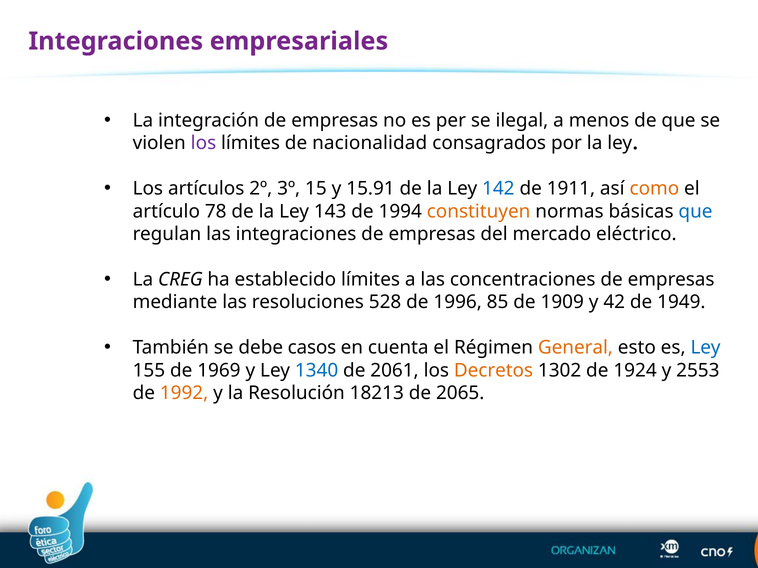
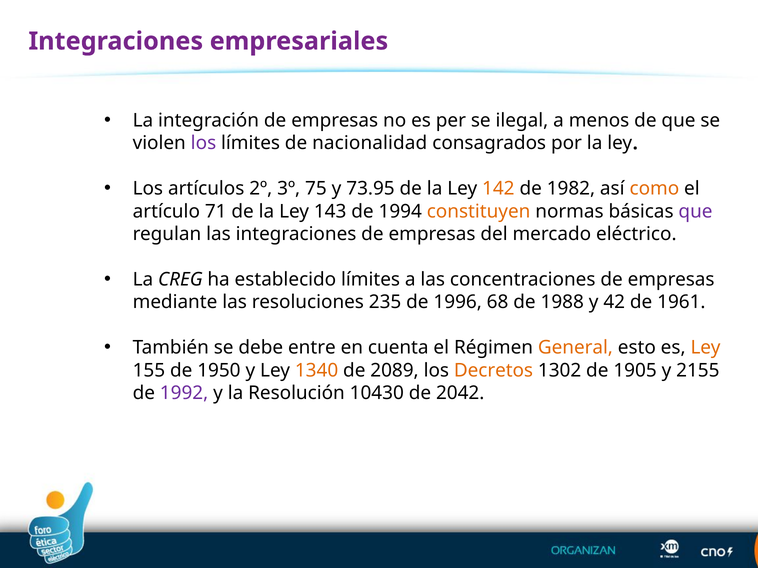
15: 15 -> 75
15.91: 15.91 -> 73.95
142 colour: blue -> orange
1911: 1911 -> 1982
78: 78 -> 71
que at (695, 211) colour: blue -> purple
528: 528 -> 235
85: 85 -> 68
1909: 1909 -> 1988
1949: 1949 -> 1961
casos: casos -> entre
Ley at (706, 348) colour: blue -> orange
1969: 1969 -> 1950
1340 colour: blue -> orange
2061: 2061 -> 2089
1924: 1924 -> 1905
2553: 2553 -> 2155
1992 colour: orange -> purple
18213: 18213 -> 10430
2065: 2065 -> 2042
